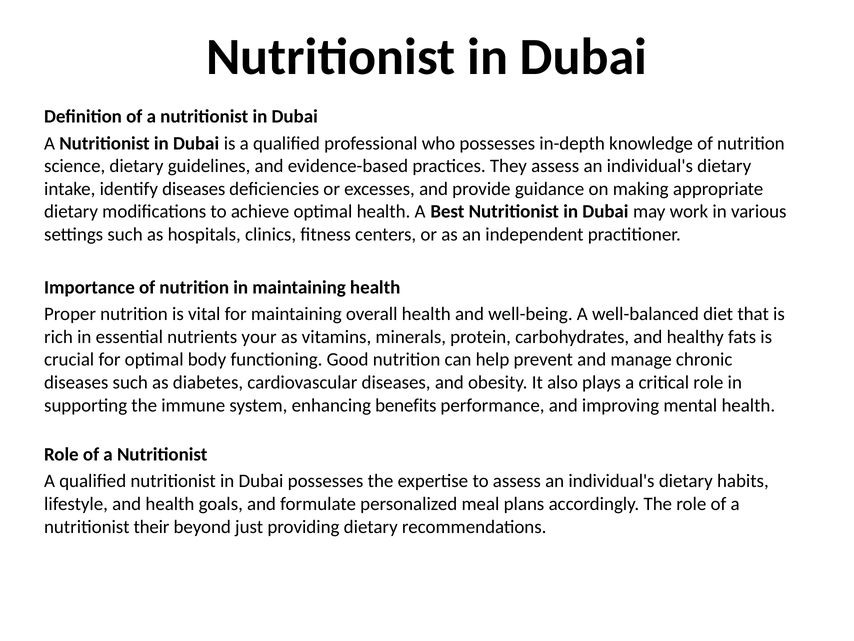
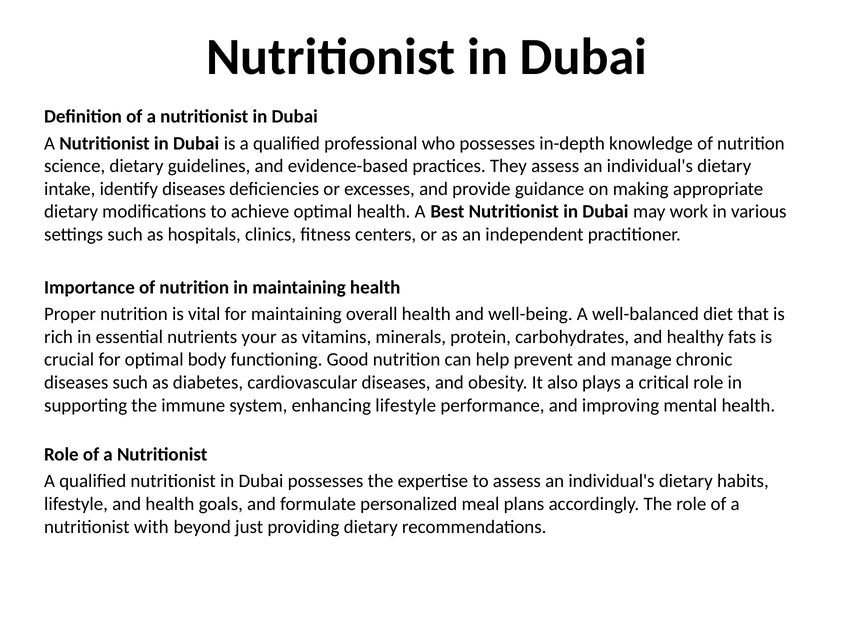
enhancing benefits: benefits -> lifestyle
their: their -> with
